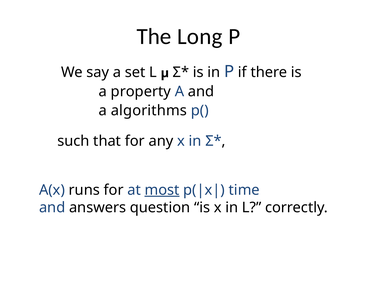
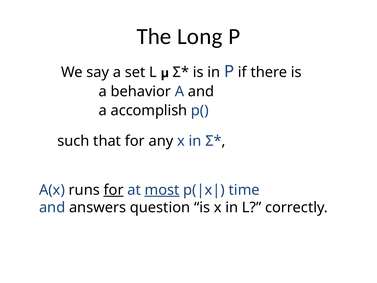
property: property -> behavior
algorithms: algorithms -> accomplish
for at (114, 190) underline: none -> present
